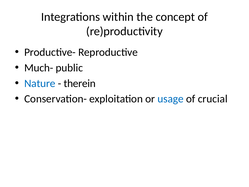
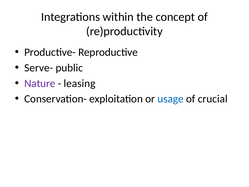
Much-: Much- -> Serve-
Nature colour: blue -> purple
therein: therein -> leasing
